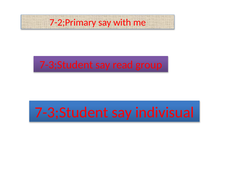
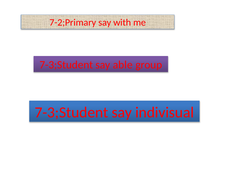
read: read -> able
